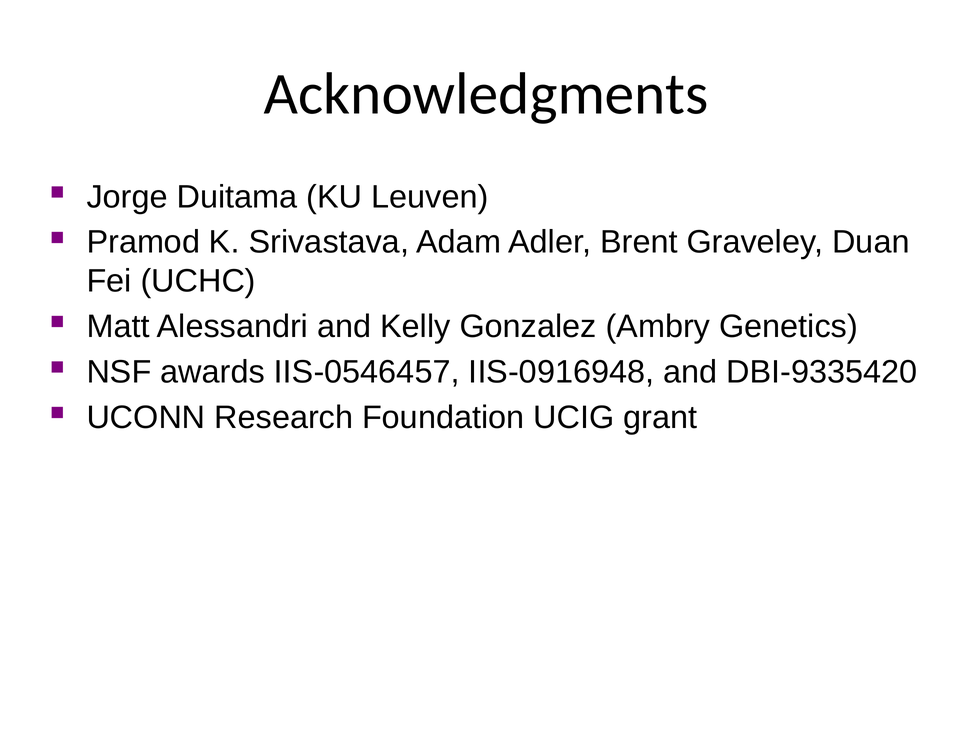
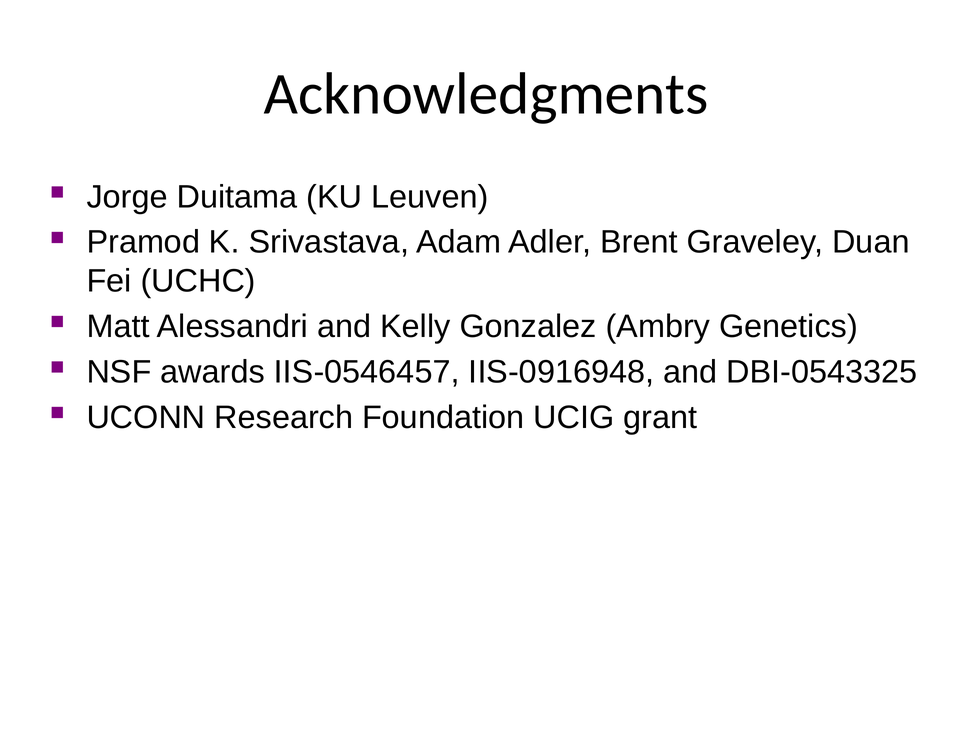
DBI-9335420: DBI-9335420 -> DBI-0543325
